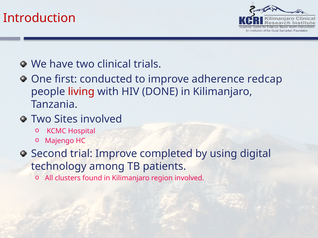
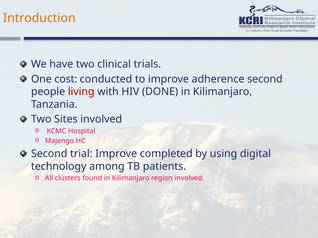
Introduction colour: red -> orange
first: first -> cost
adherence redcap: redcap -> second
